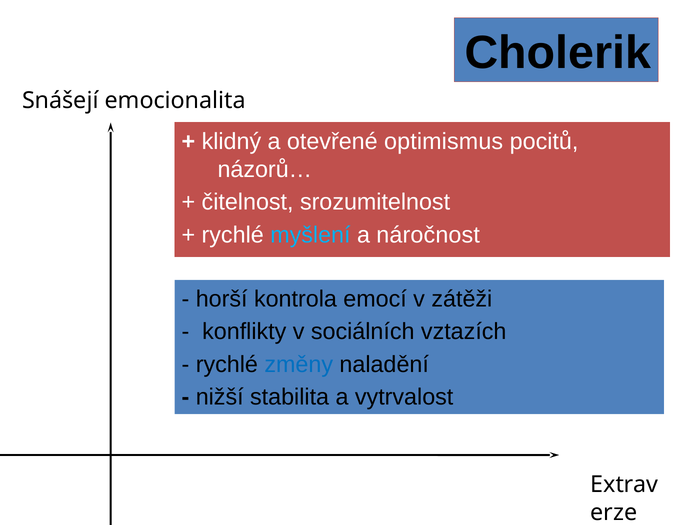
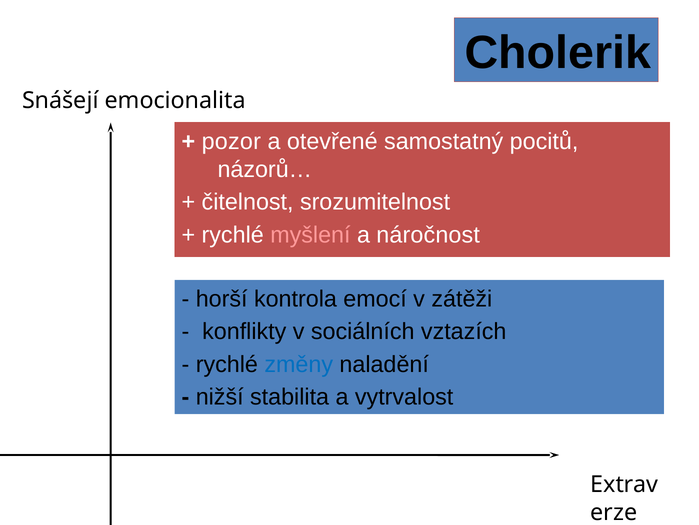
klidný: klidný -> pozor
optimismus: optimismus -> samostatný
myšlení colour: light blue -> pink
